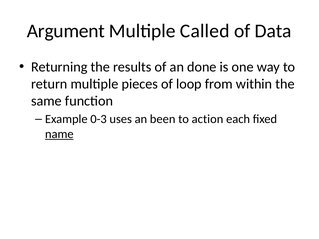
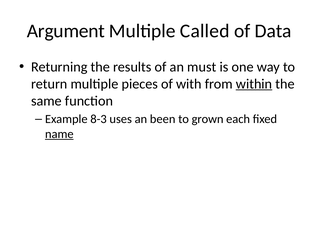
done: done -> must
loop: loop -> with
within underline: none -> present
0-3: 0-3 -> 8-3
action: action -> grown
